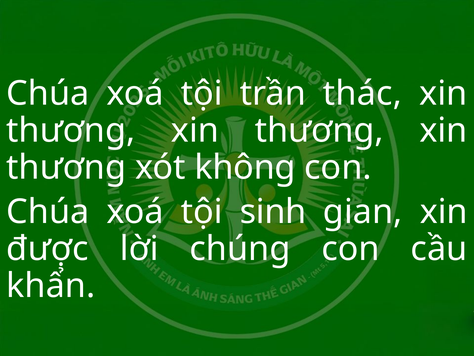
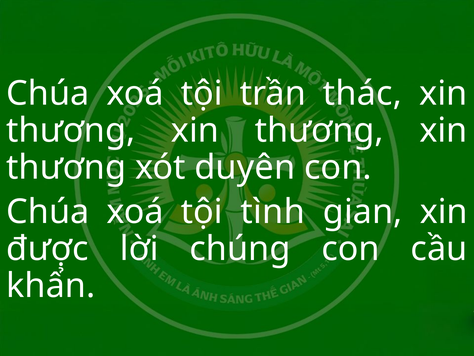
không: không -> duyên
sinh: sinh -> tình
